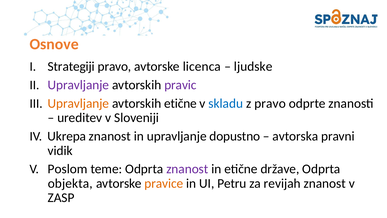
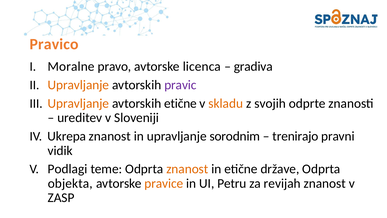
Osnove: Osnove -> Pravico
Strategiji: Strategiji -> Moralne
ljudske: ljudske -> gradiva
Upravljanje at (78, 85) colour: purple -> orange
skladu colour: blue -> orange
z pravo: pravo -> svojih
dopustno: dopustno -> sorodnim
avtorska: avtorska -> trenirajo
Poslom: Poslom -> Podlagi
znanost at (187, 169) colour: purple -> orange
